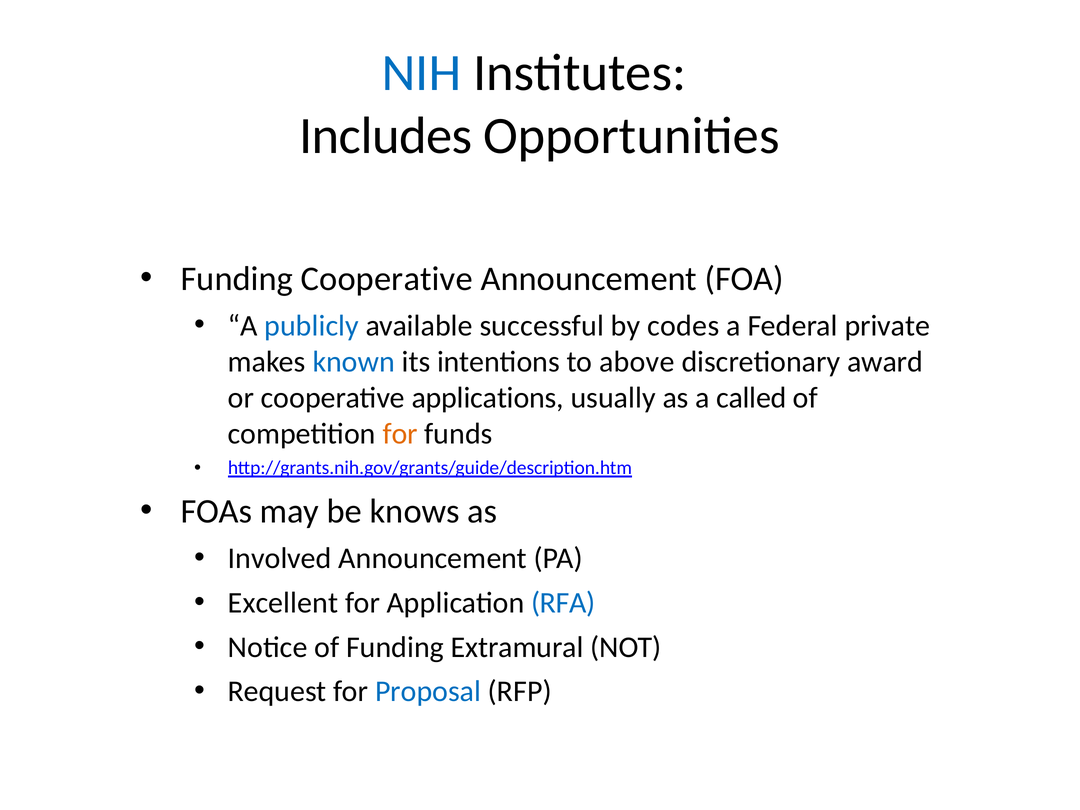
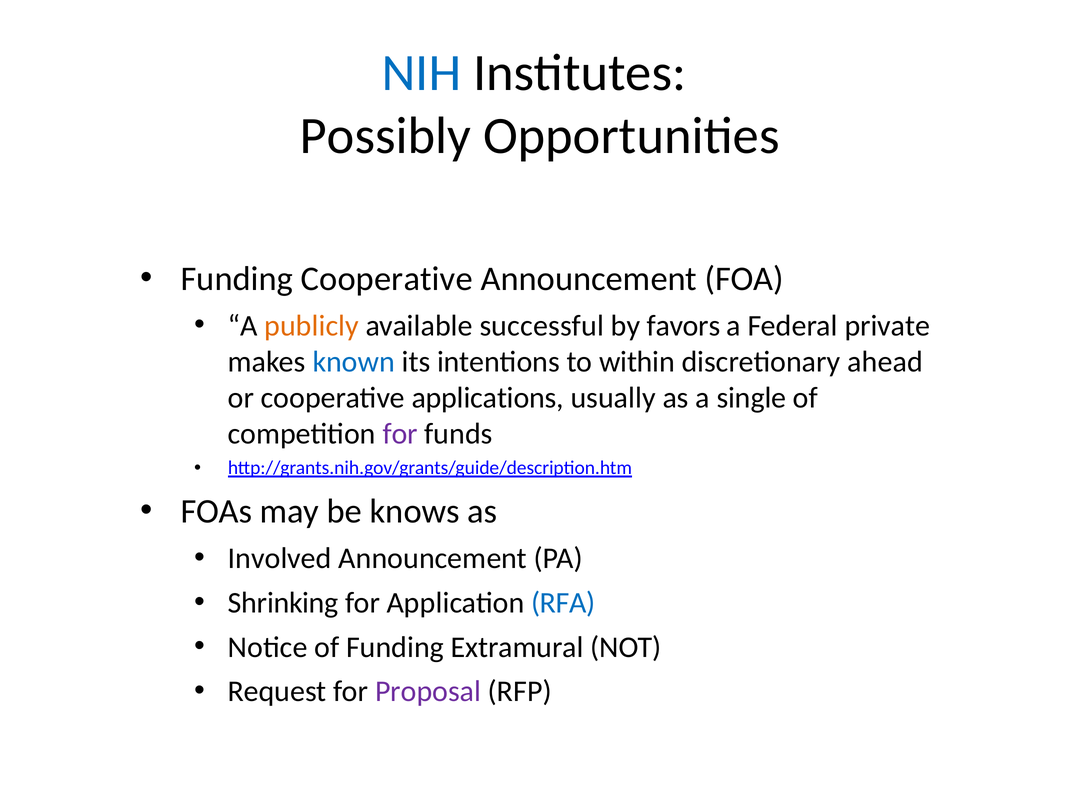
Includes: Includes -> Possibly
publicly colour: blue -> orange
codes: codes -> favors
above: above -> within
award: award -> ahead
called: called -> single
for at (400, 434) colour: orange -> purple
Excellent: Excellent -> Shrinking
Proposal colour: blue -> purple
